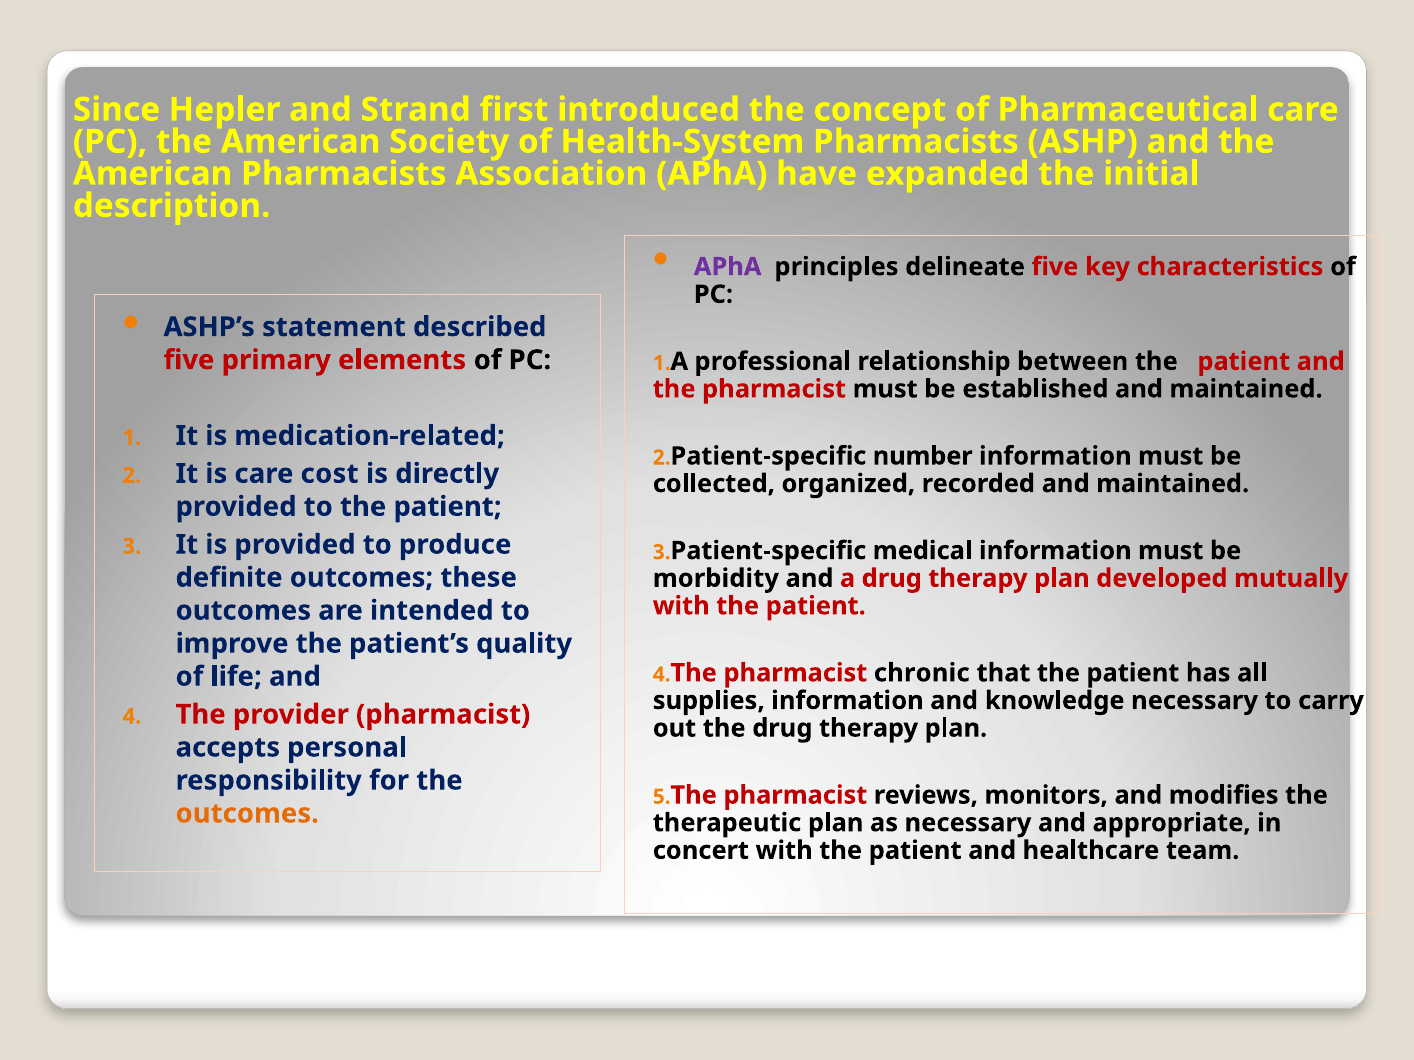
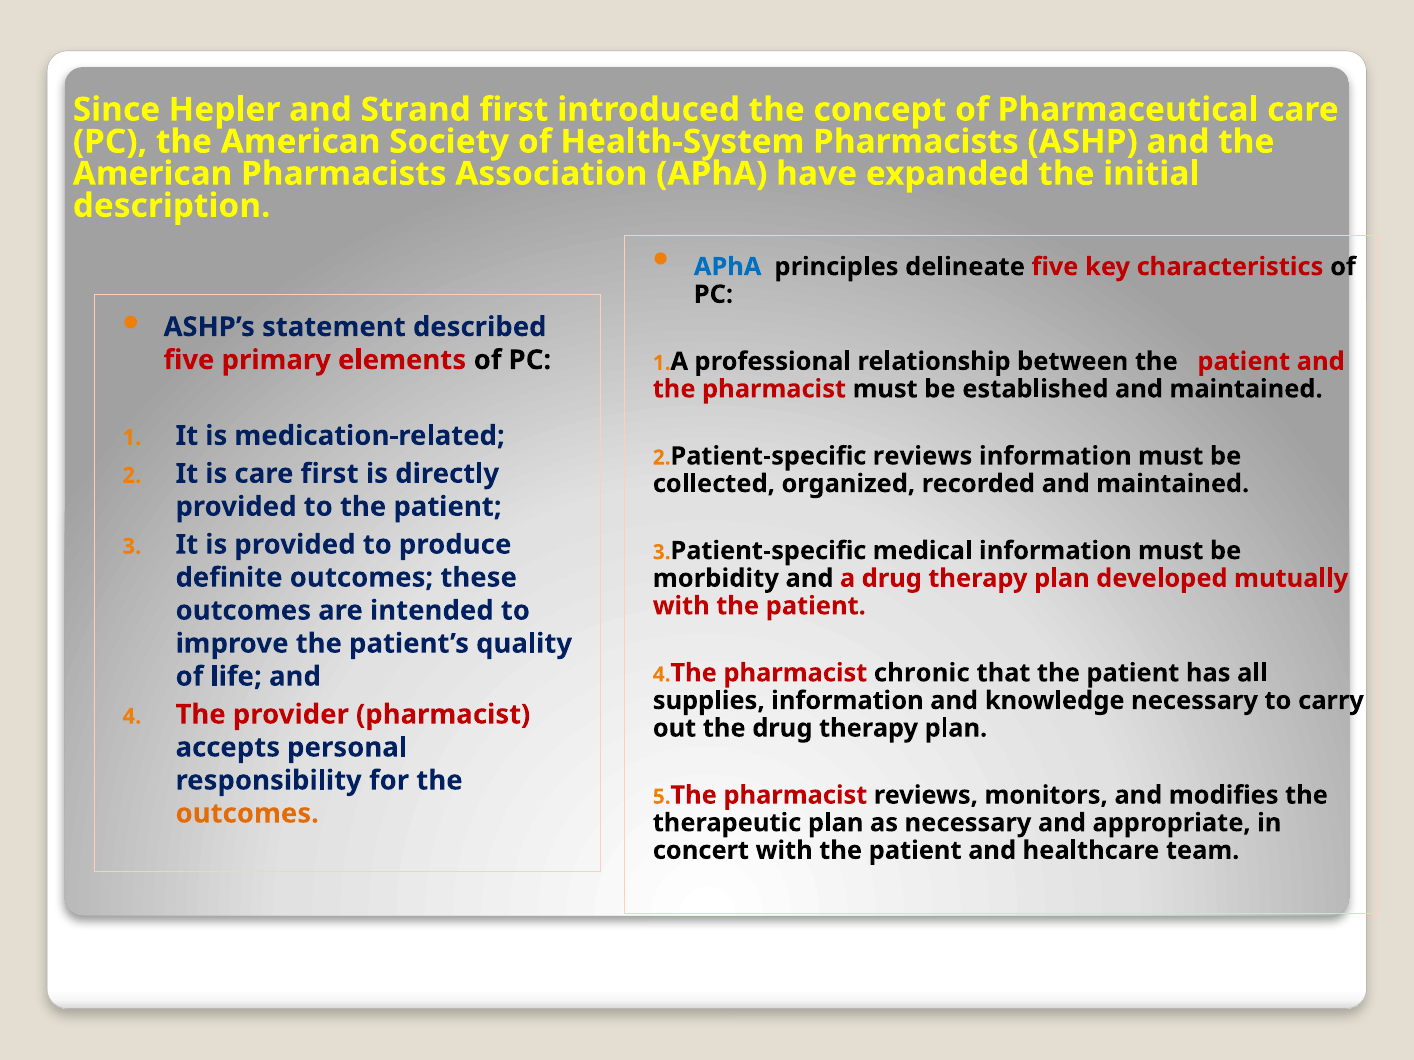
APhA at (728, 267) colour: purple -> blue
number at (923, 456): number -> reviews
care cost: cost -> first
